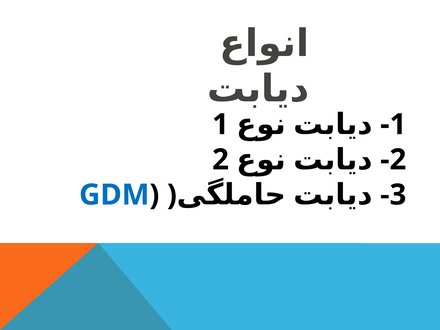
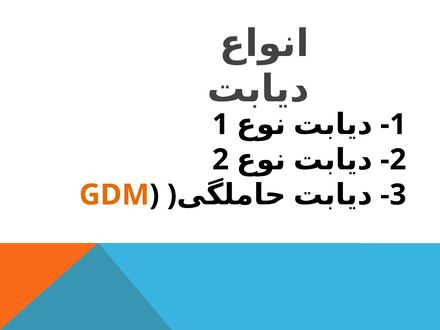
GDM colour: blue -> orange
